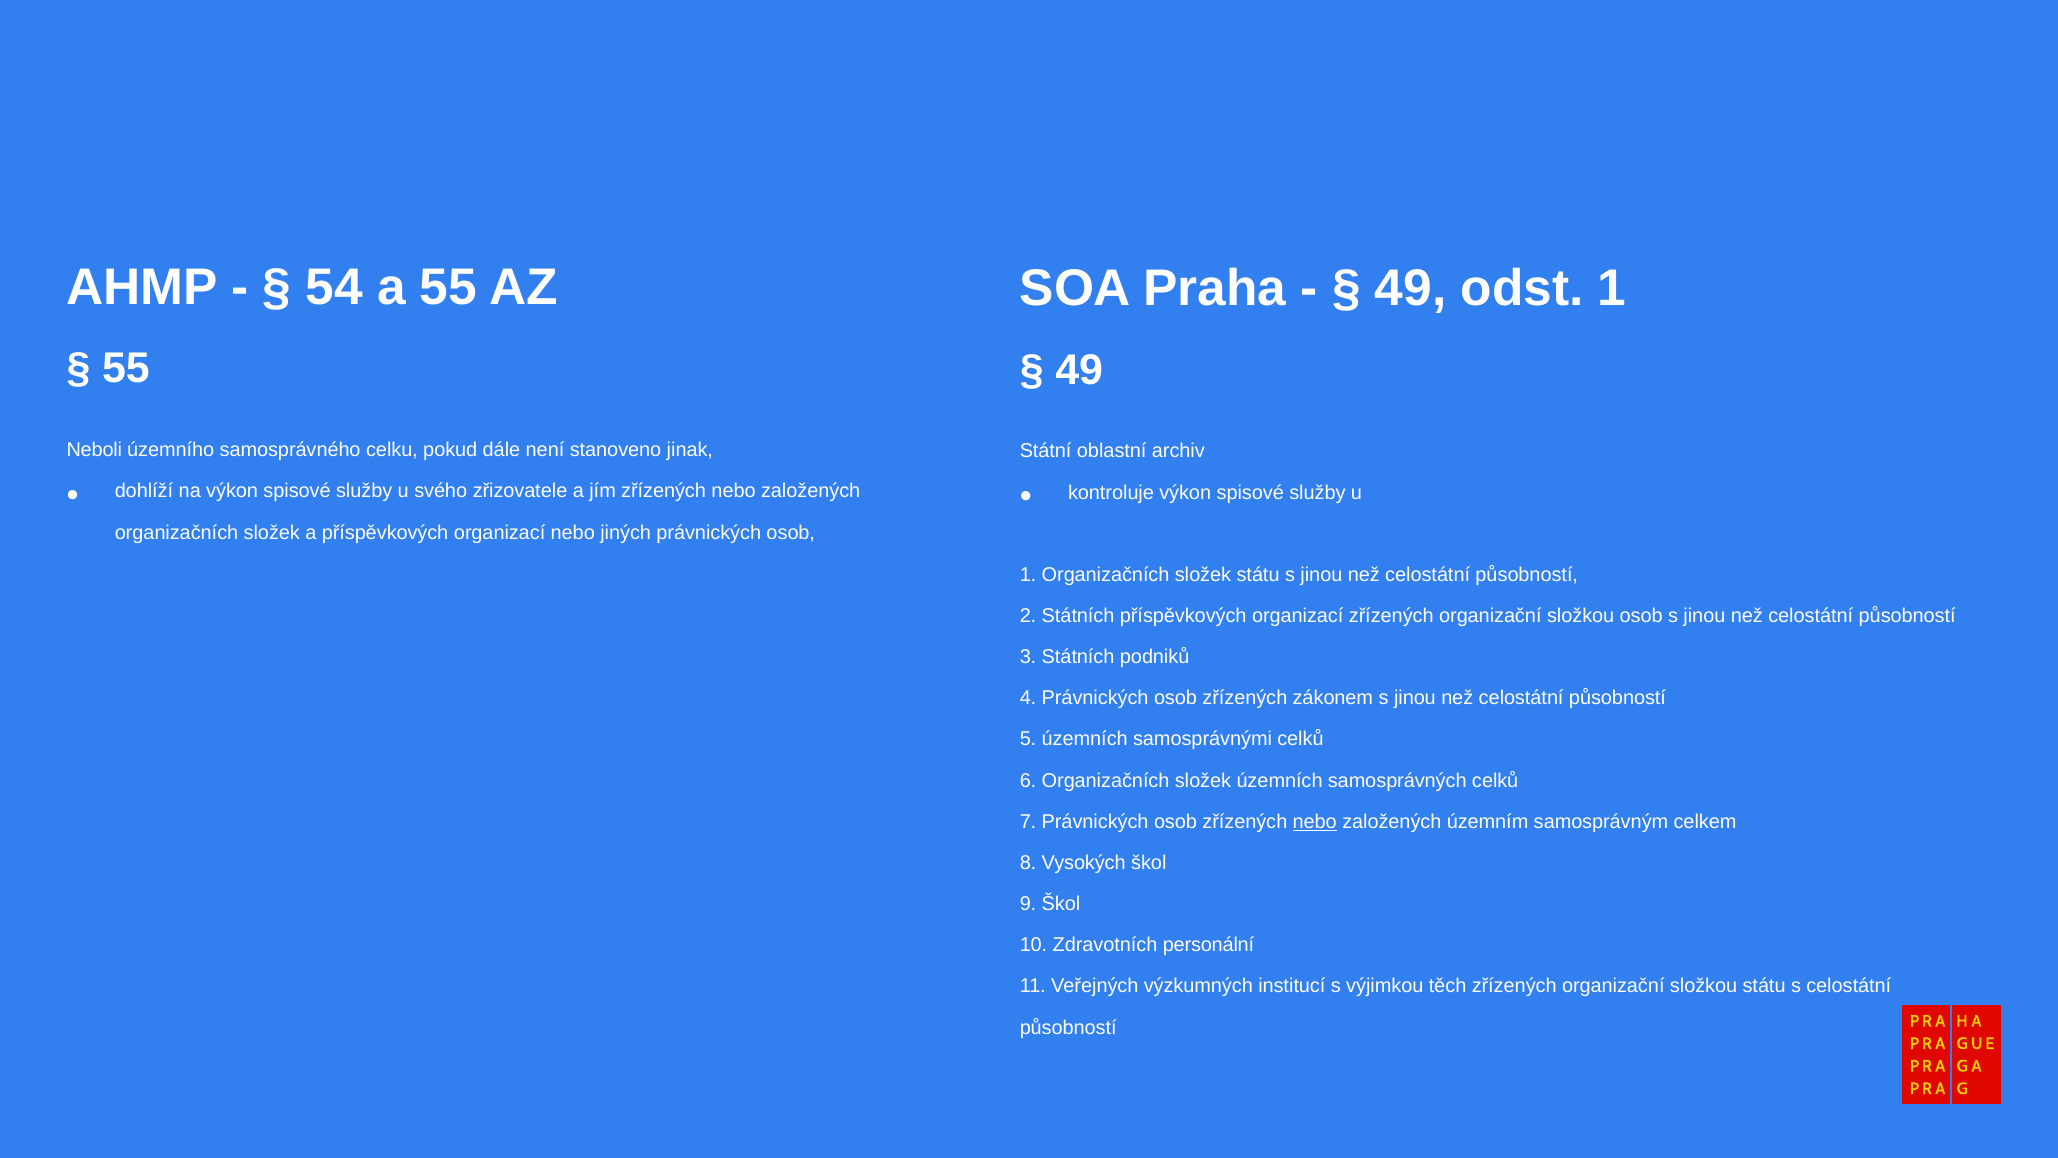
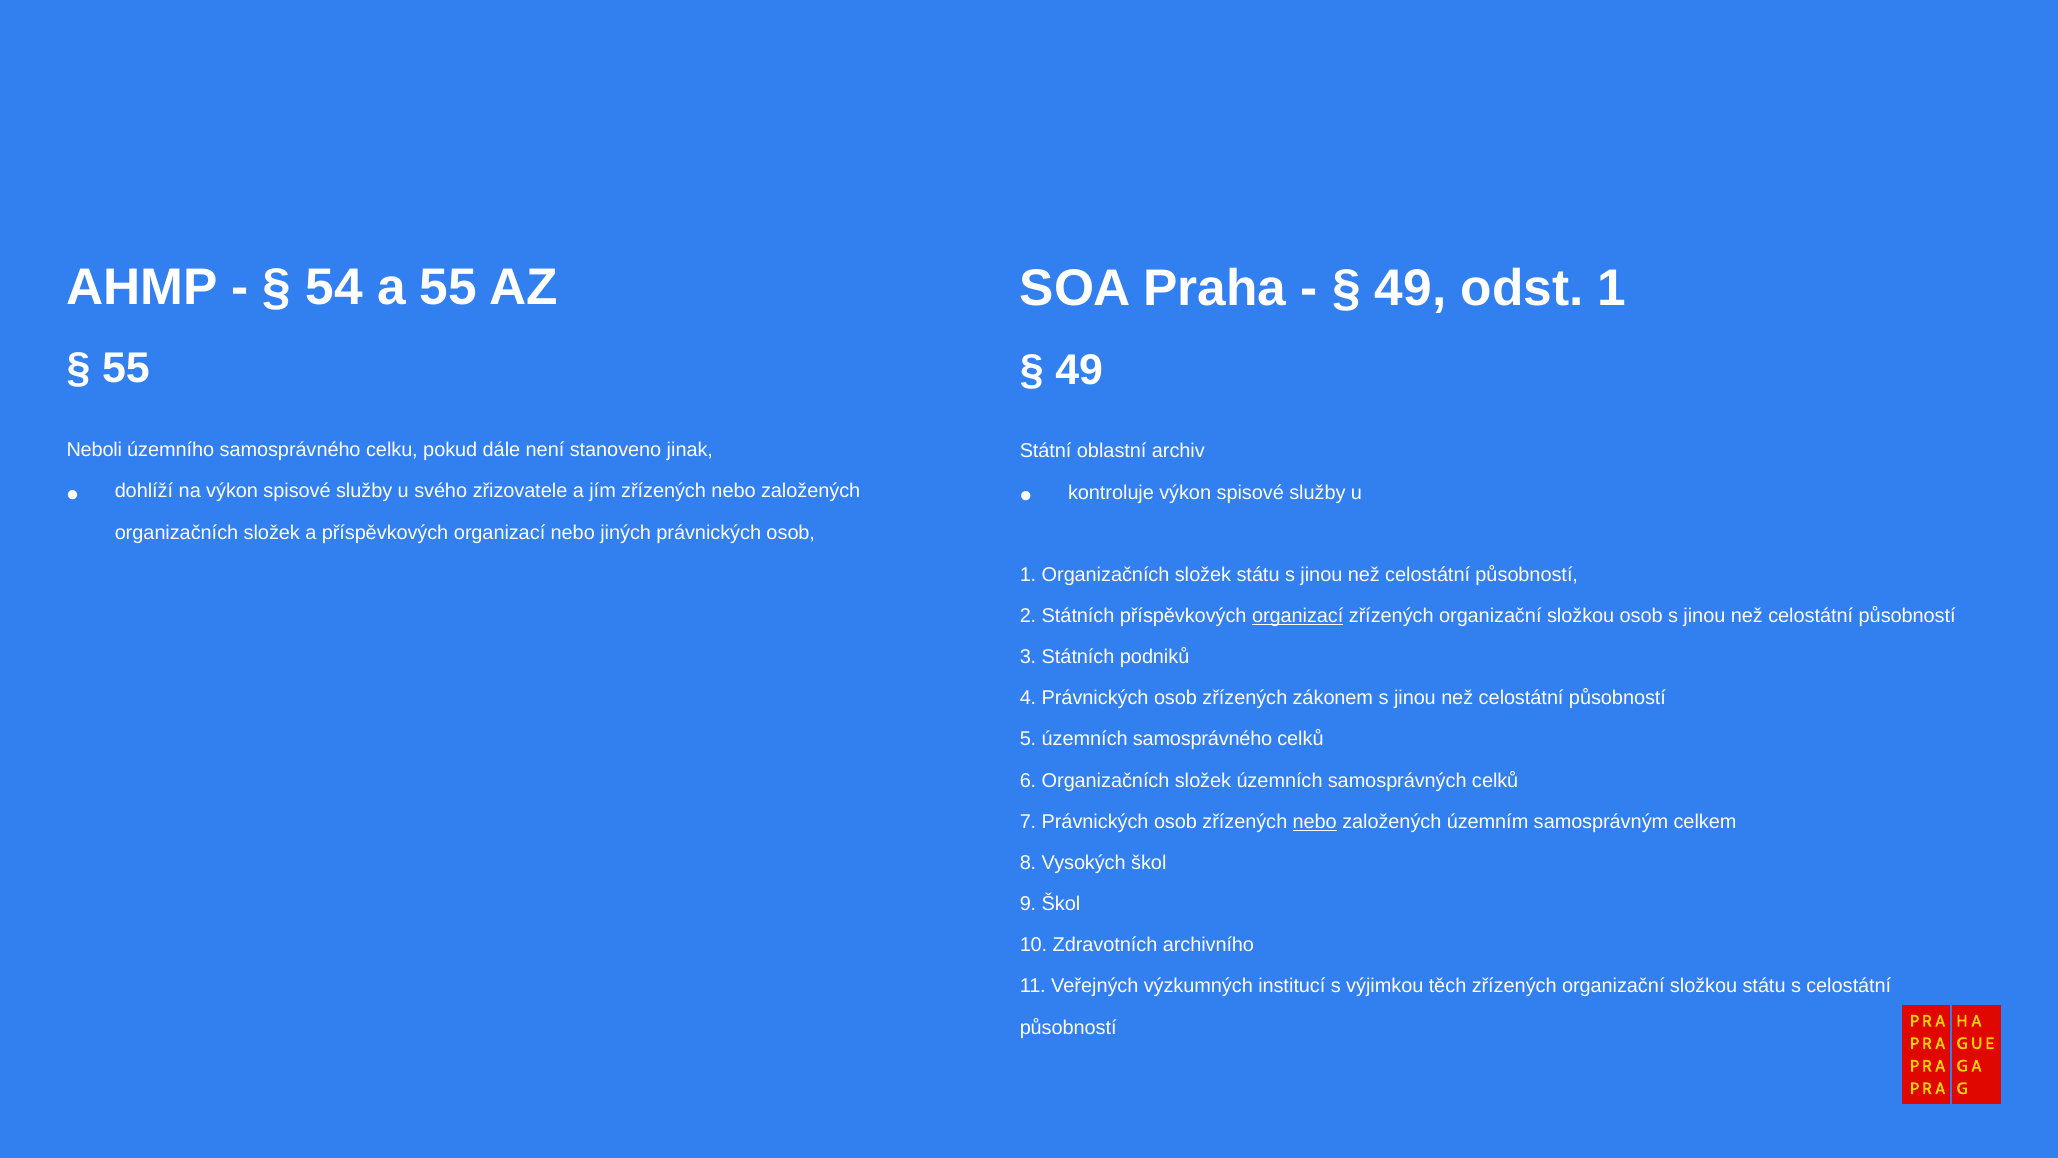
organizací at (1298, 616) underline: none -> present
územních samosprávnými: samosprávnými -> samosprávného
personální: personální -> archivního
